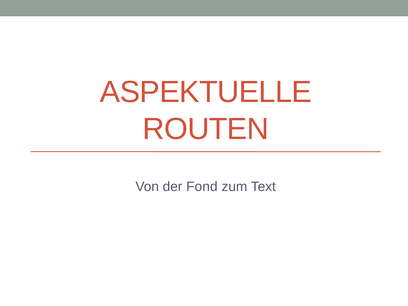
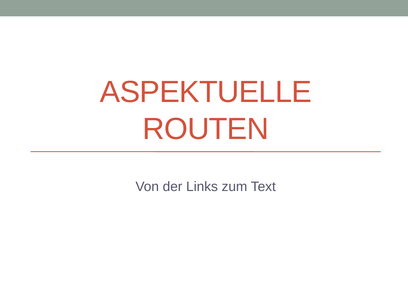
Fond: Fond -> Links
